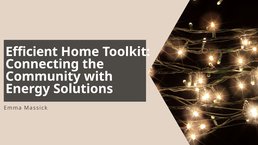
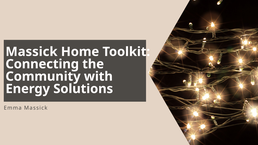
Efficient at (32, 52): Efficient -> Massick
